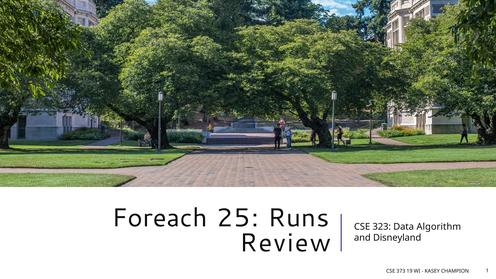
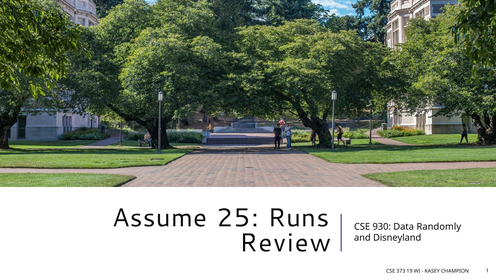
Foreach: Foreach -> Assume
323: 323 -> 930
Algorithm: Algorithm -> Randomly
